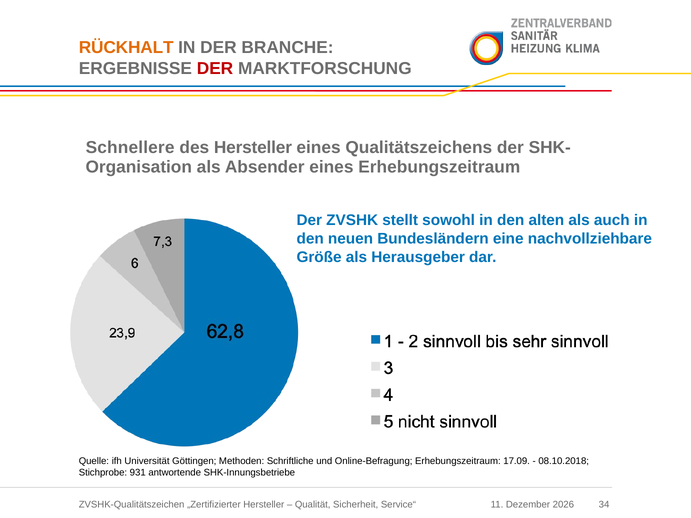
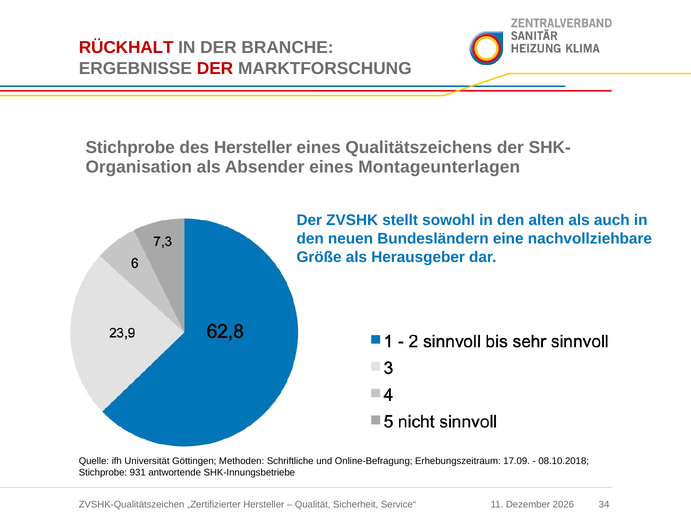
RÜCKHALT colour: orange -> red
Schnellere at (130, 147): Schnellere -> Stichprobe
eines Erhebungszeitraum: Erhebungszeitraum -> Montageunterlagen
